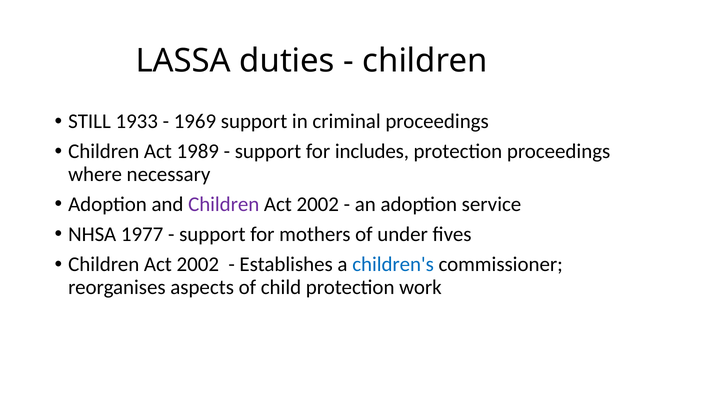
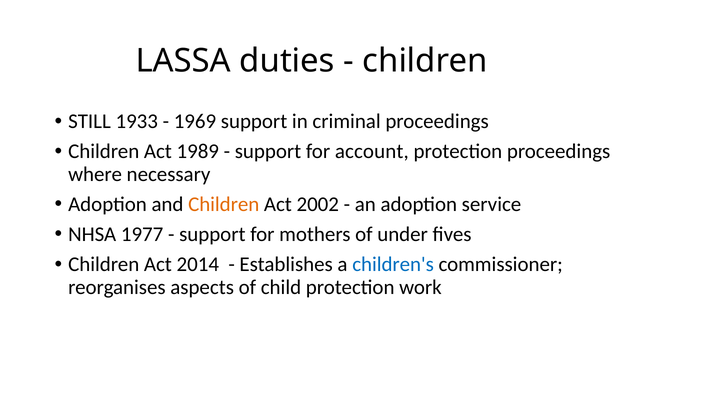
includes: includes -> account
Children at (224, 204) colour: purple -> orange
2002 at (198, 264): 2002 -> 2014
